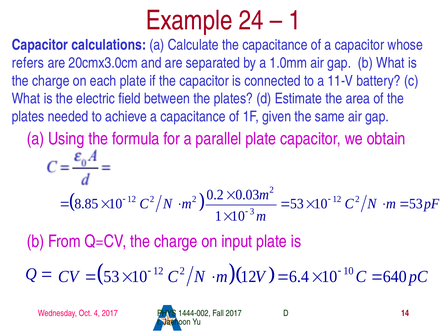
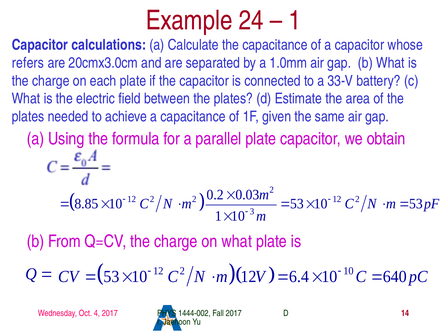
11-V: 11-V -> 33-V
on input: input -> what
